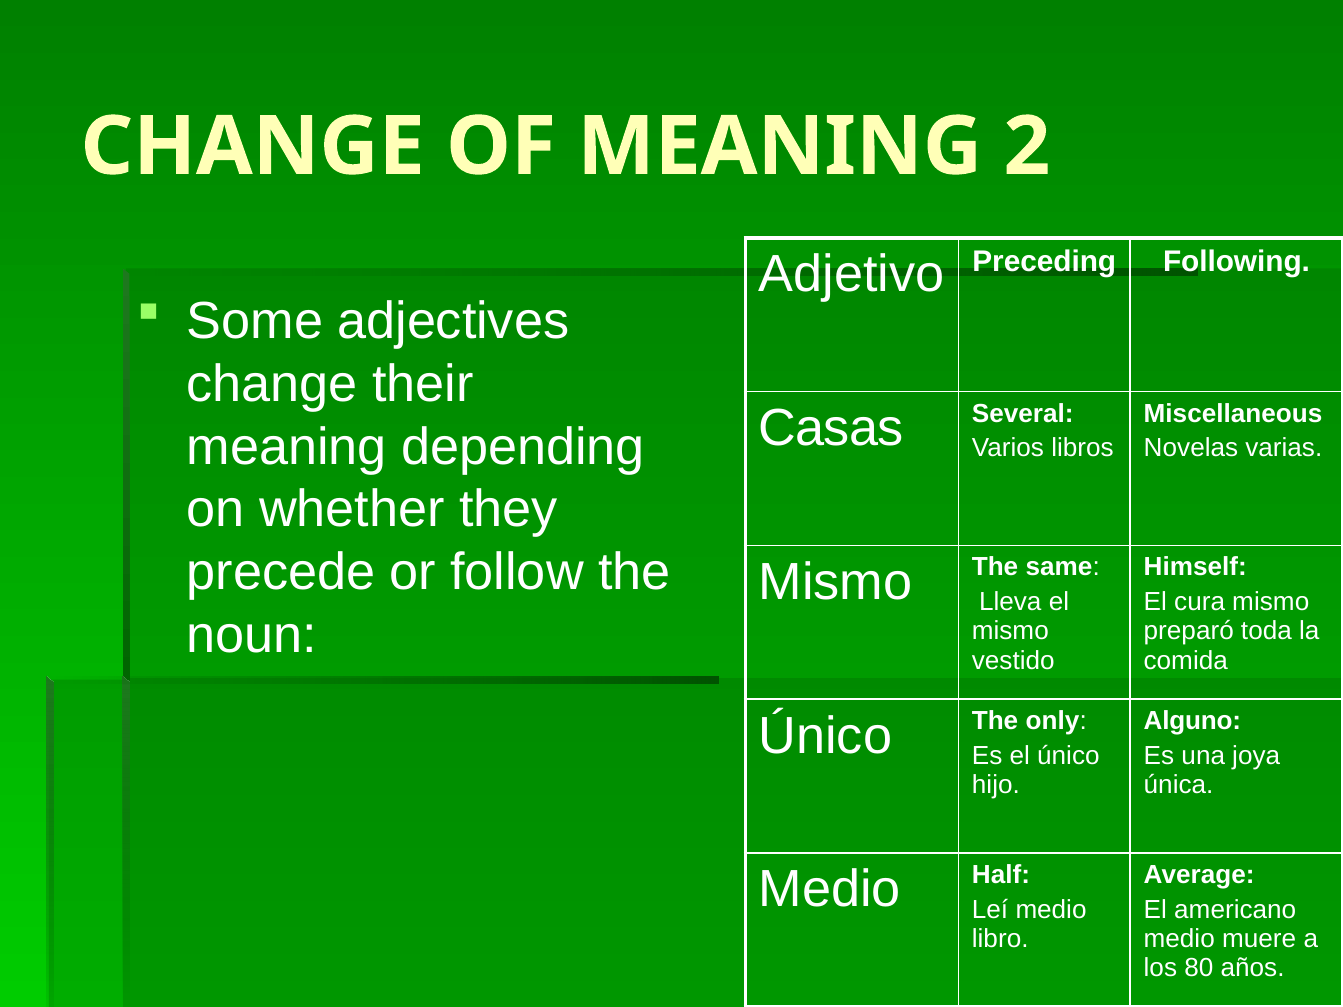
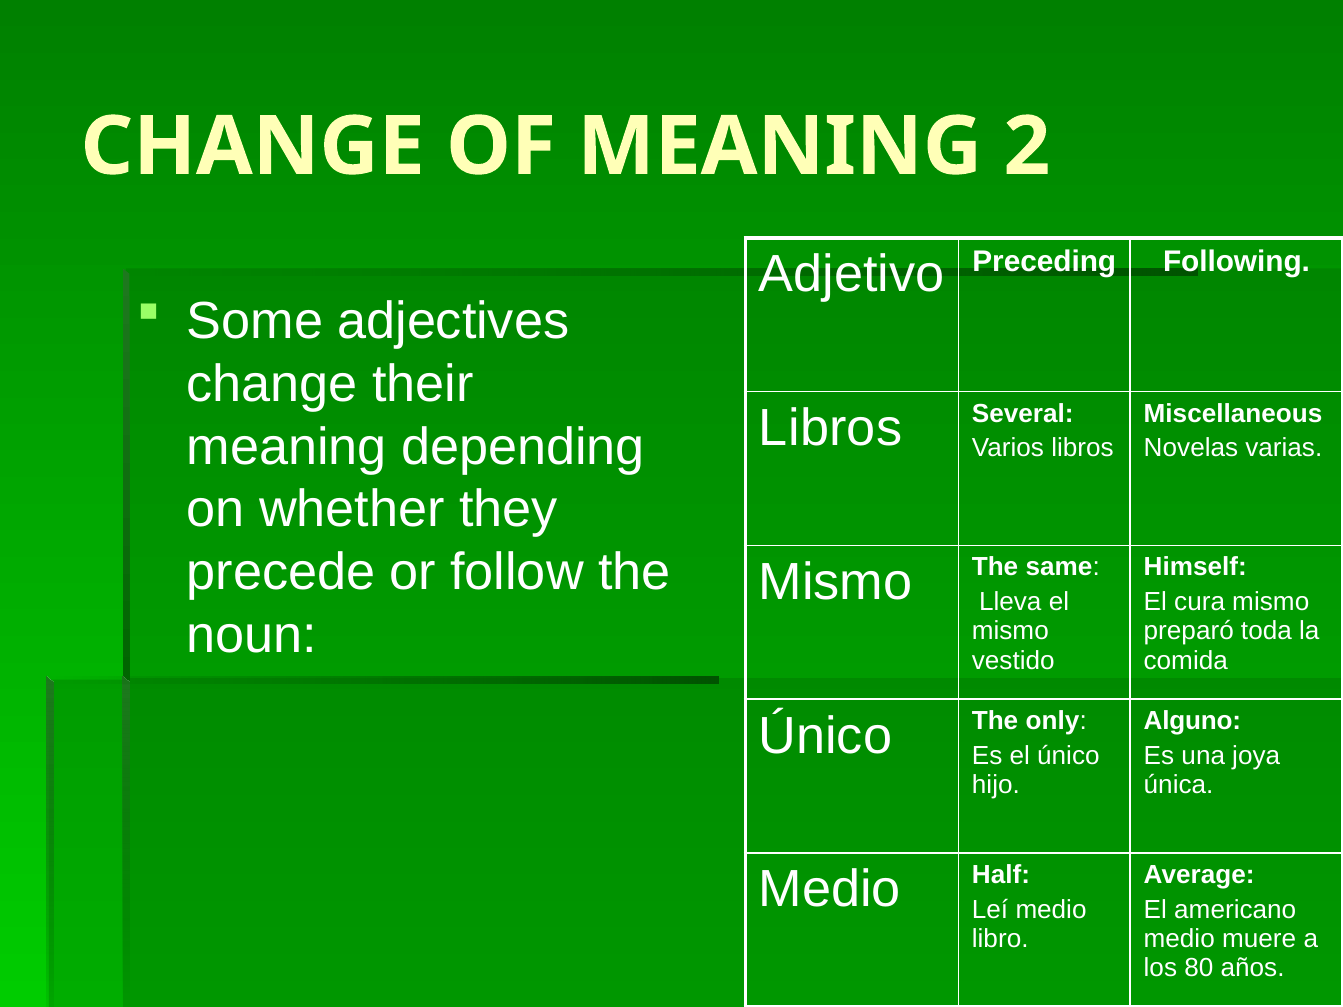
Casas at (831, 428): Casas -> Libros
